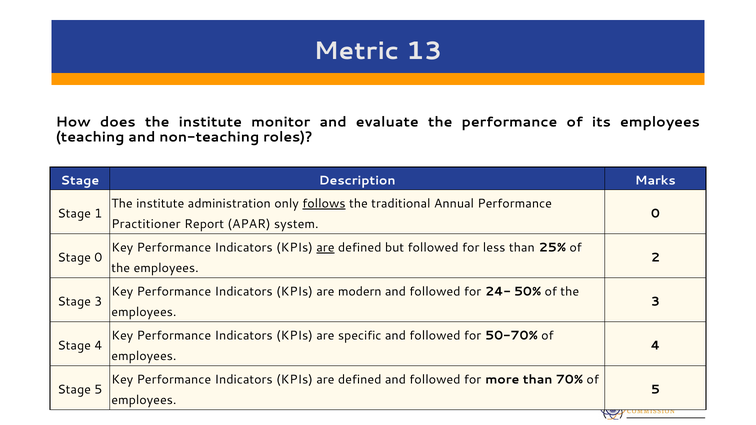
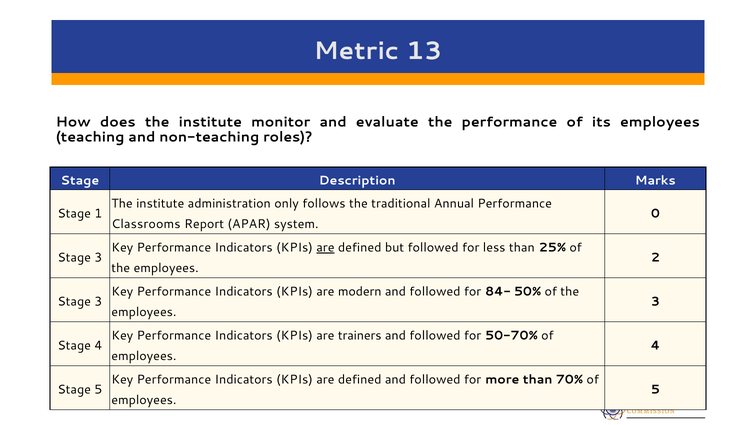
follows underline: present -> none
Practitioner: Practitioner -> Classrooms
0 at (98, 258): 0 -> 3
24-: 24- -> 84-
specific: specific -> trainers
